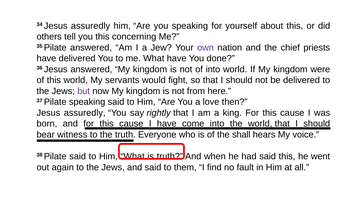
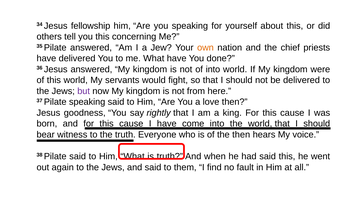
34 Jesus assuredly: assuredly -> fellowship
own colour: purple -> orange
assuredly at (85, 113): assuredly -> goodness
the shall: shall -> then
